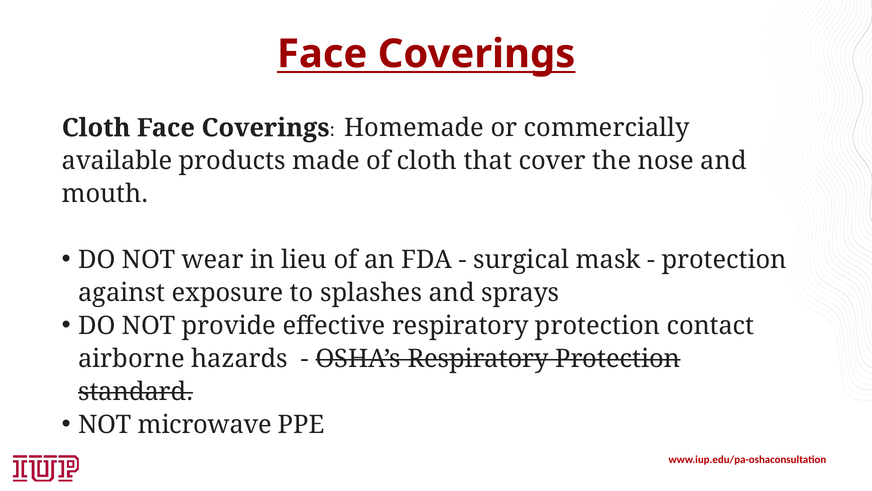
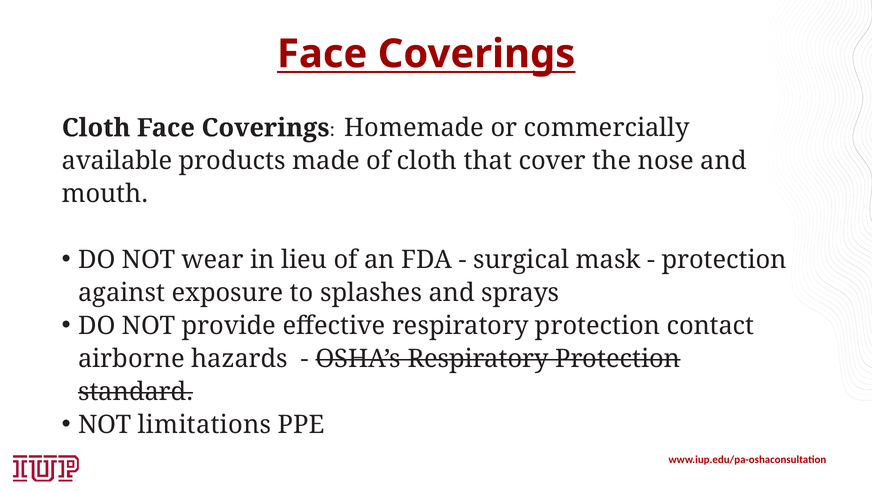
microwave: microwave -> limitations
